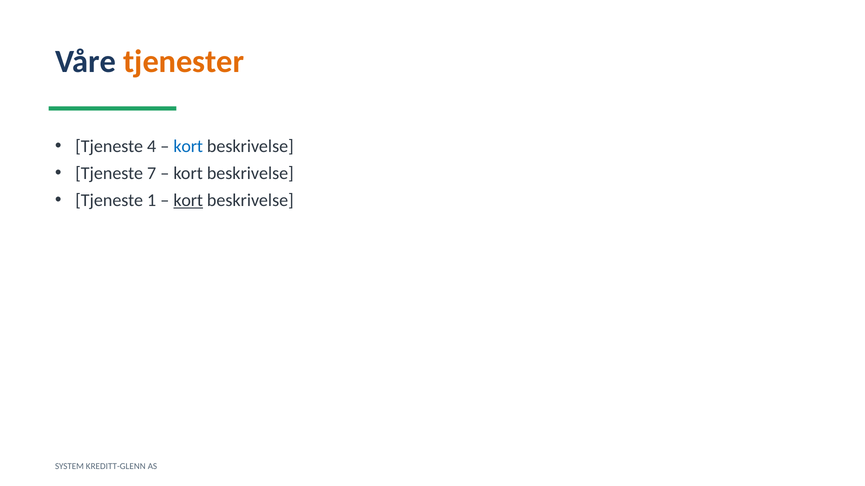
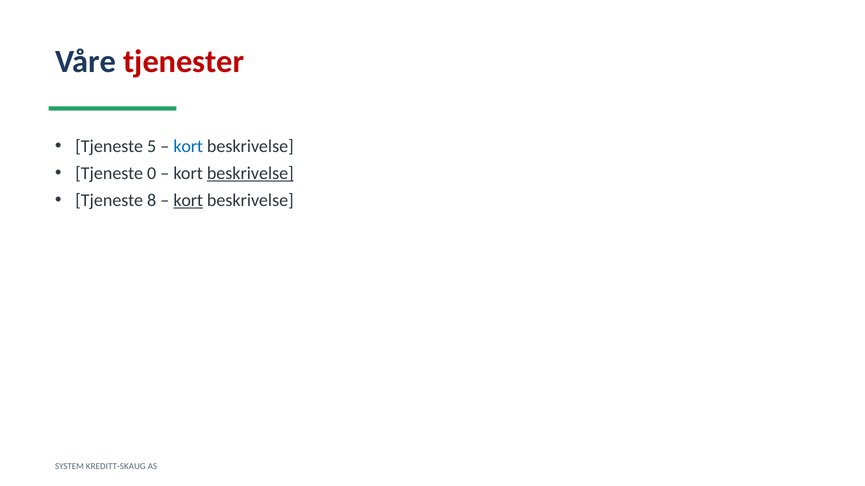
tjenester colour: orange -> red
4: 4 -> 5
7: 7 -> 0
beskrivelse at (250, 174) underline: none -> present
1: 1 -> 8
KREDITT-GLENN: KREDITT-GLENN -> KREDITT-SKAUG
